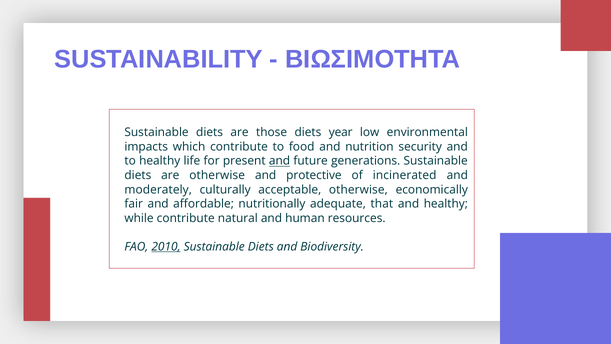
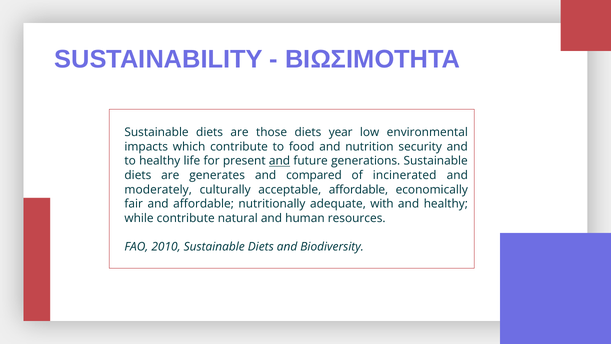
are otherwise: otherwise -> generates
protective: protective -> compared
acceptable otherwise: otherwise -> affordable
that: that -> with
2010 underline: present -> none
